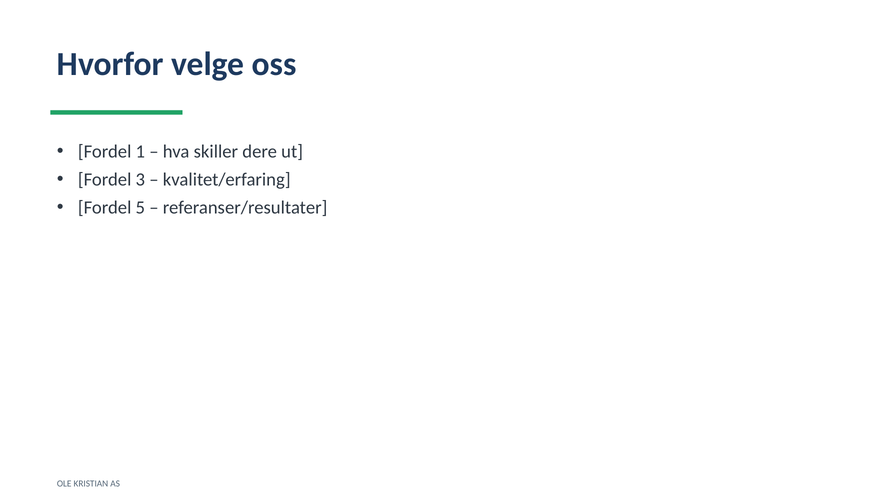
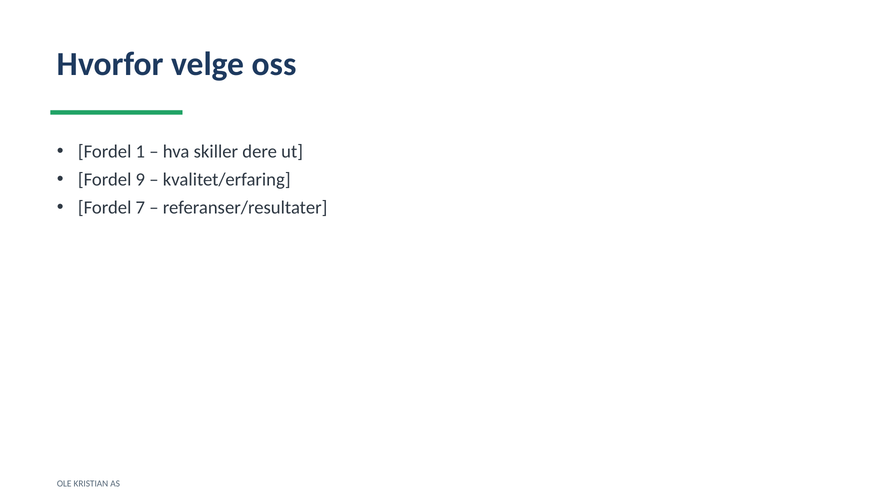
3: 3 -> 9
5: 5 -> 7
